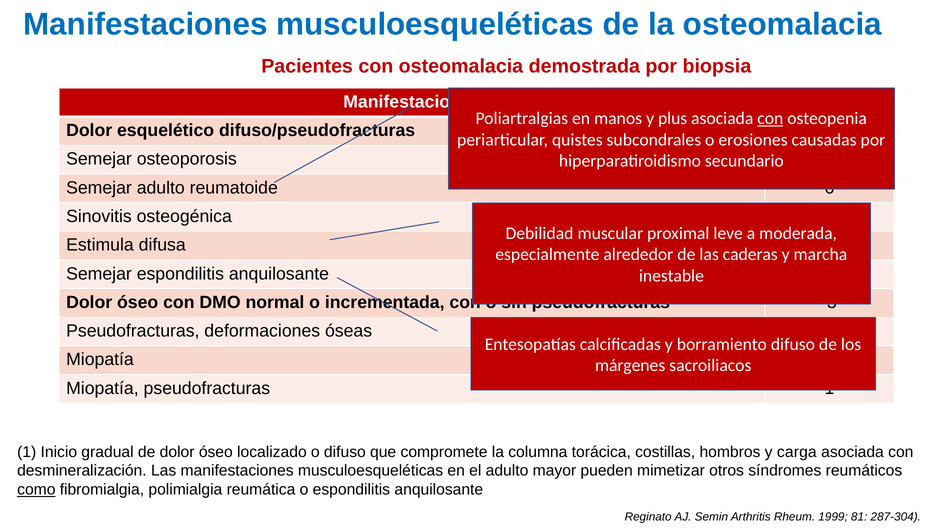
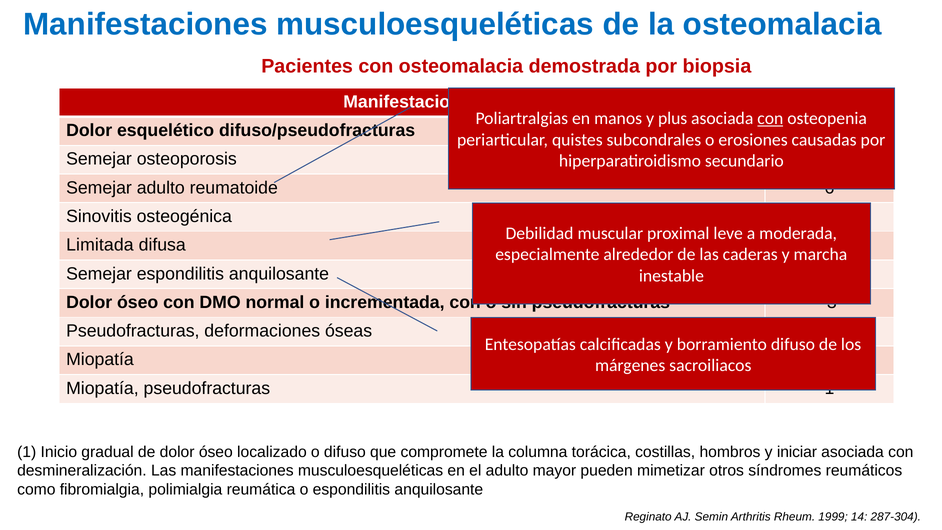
Estimula: Estimula -> Limitada
carga: carga -> iniciar
como underline: present -> none
81: 81 -> 14
